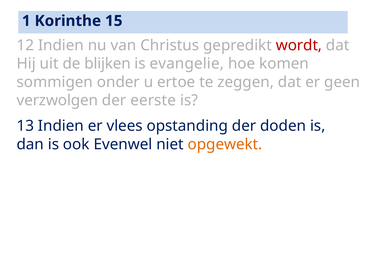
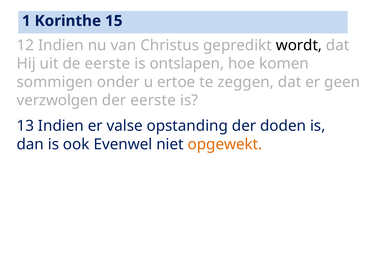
wordt colour: red -> black
de blijken: blijken -> eerste
evangelie: evangelie -> ontslapen
vlees: vlees -> valse
